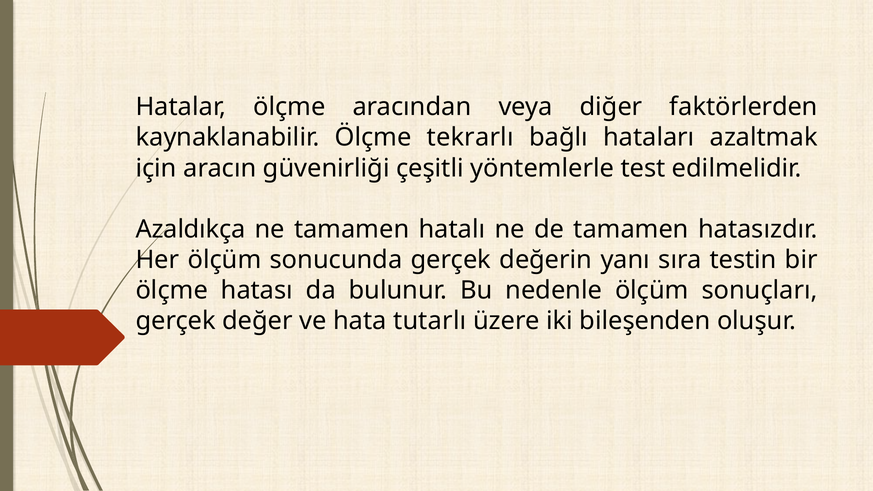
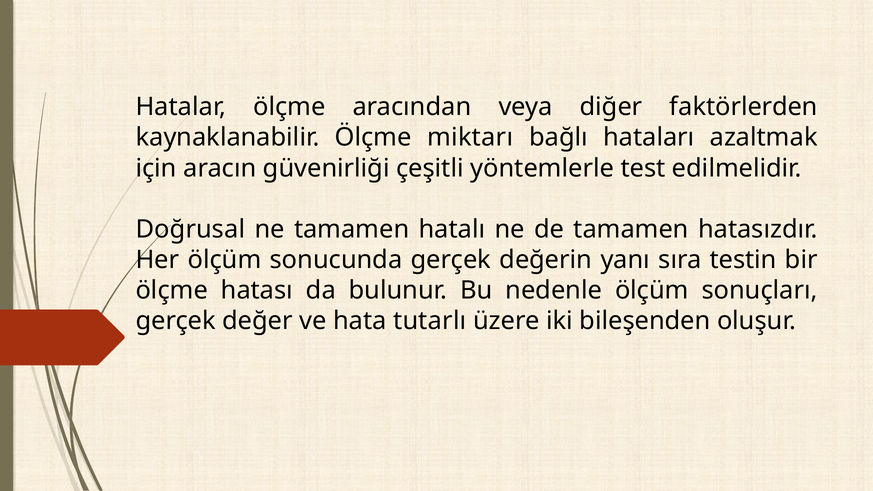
tekrarlı: tekrarlı -> miktarı
Azaldıkça: Azaldıkça -> Doğrusal
